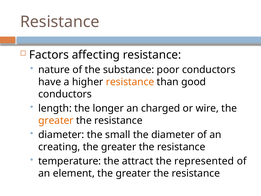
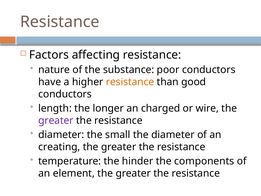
greater at (56, 120) colour: orange -> purple
attract: attract -> hinder
represented: represented -> components
